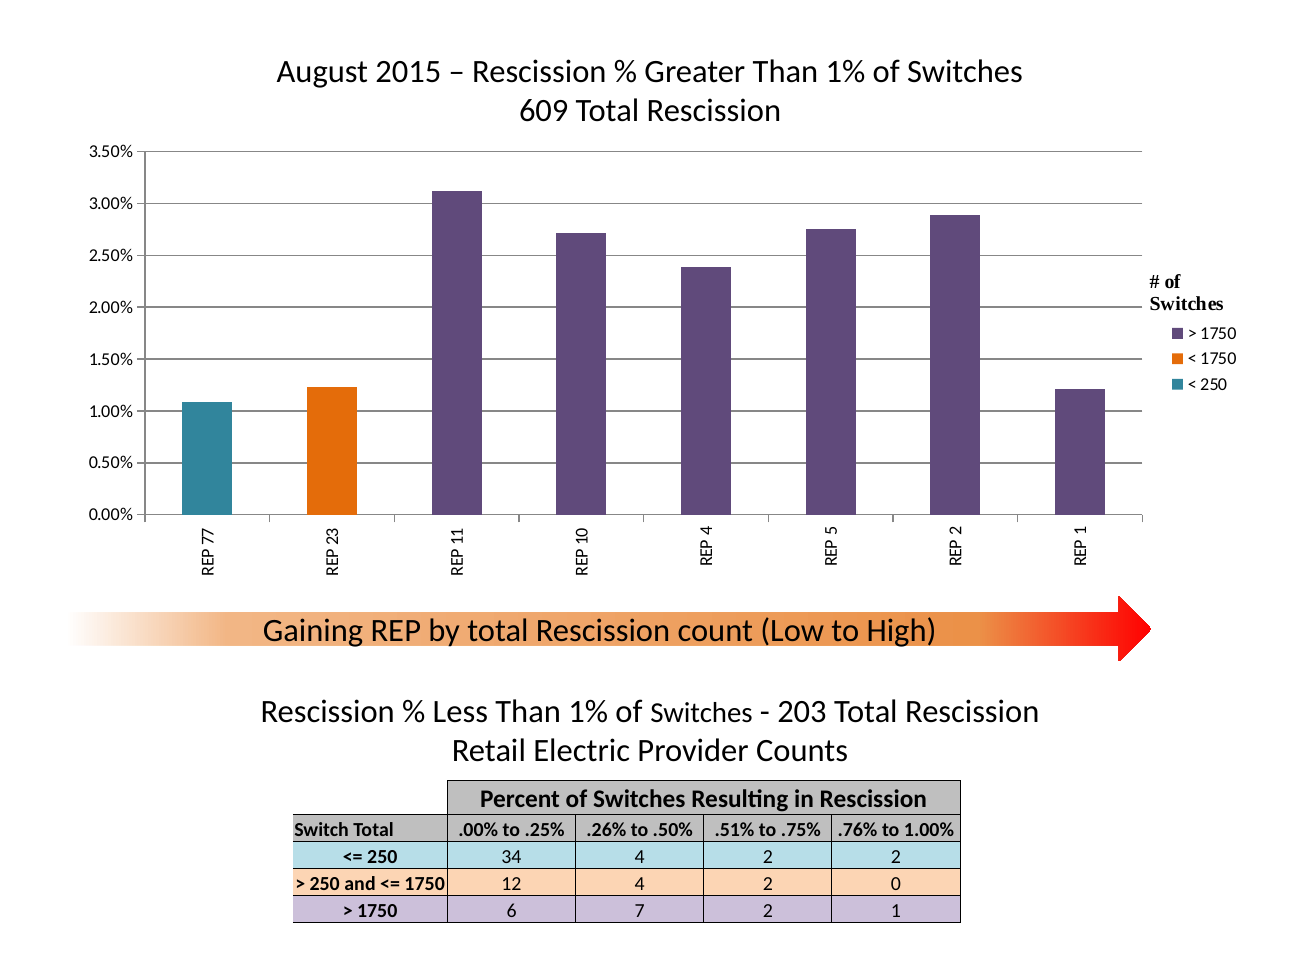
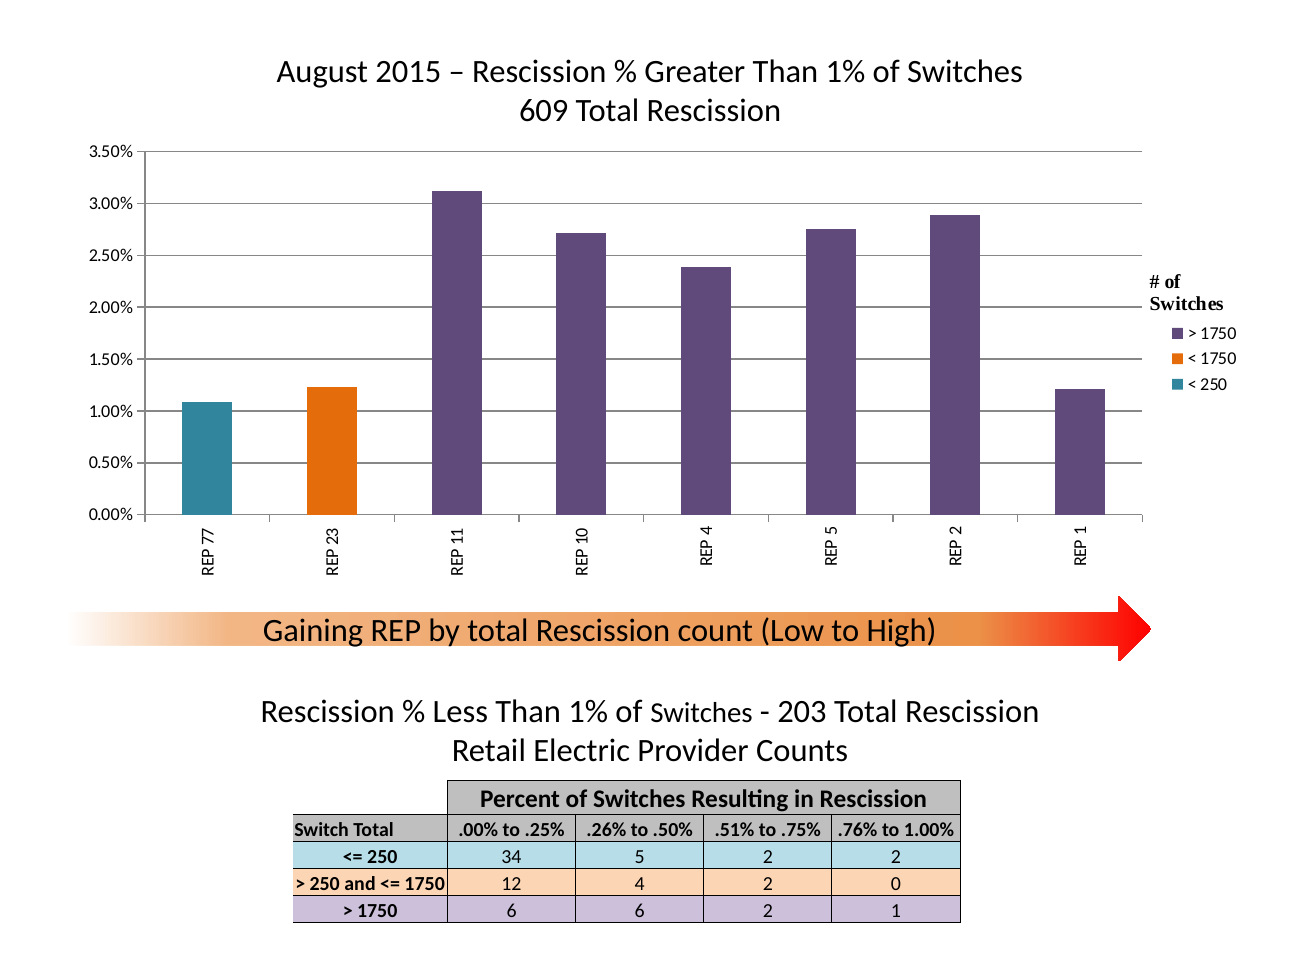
34 4: 4 -> 5
6 7: 7 -> 6
